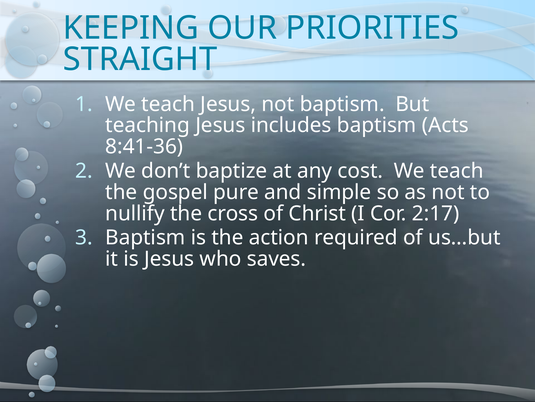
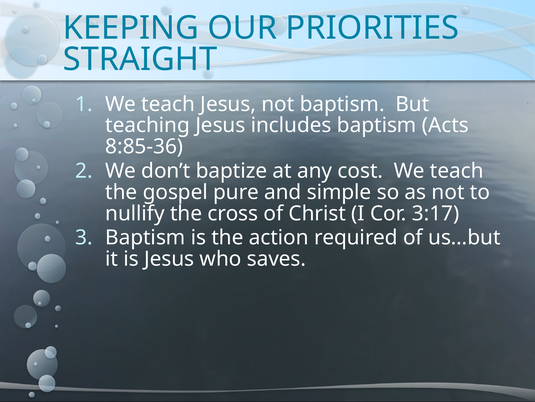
8:41-36: 8:41-36 -> 8:85-36
2:17: 2:17 -> 3:17
